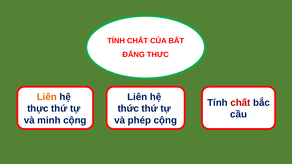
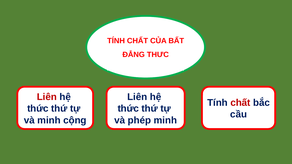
Liên at (47, 97) colour: orange -> red
thực at (38, 109): thực -> thức
phép cộng: cộng -> minh
